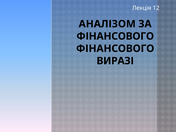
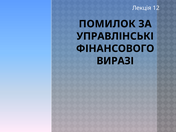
АНАЛІЗОМ: АНАЛІЗОМ -> ПОМИЛОК
ФІНАНСОВОГО at (115, 36): ФІНАНСОВОГО -> УПРАВЛІНСЬКІ
